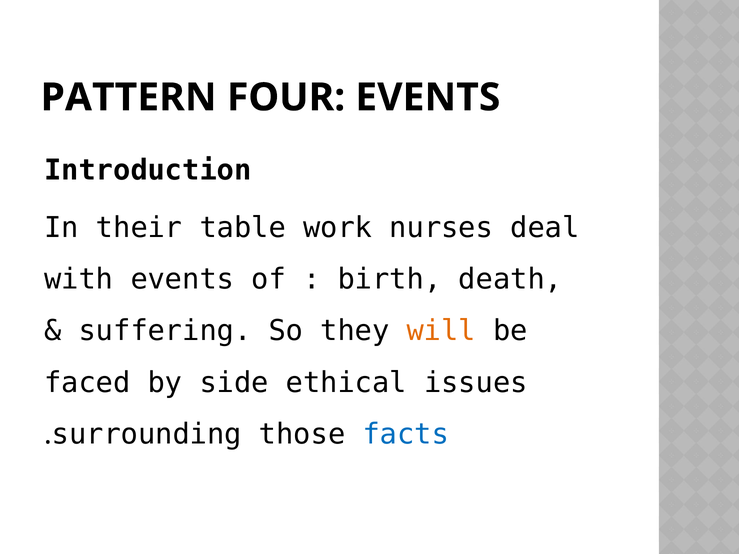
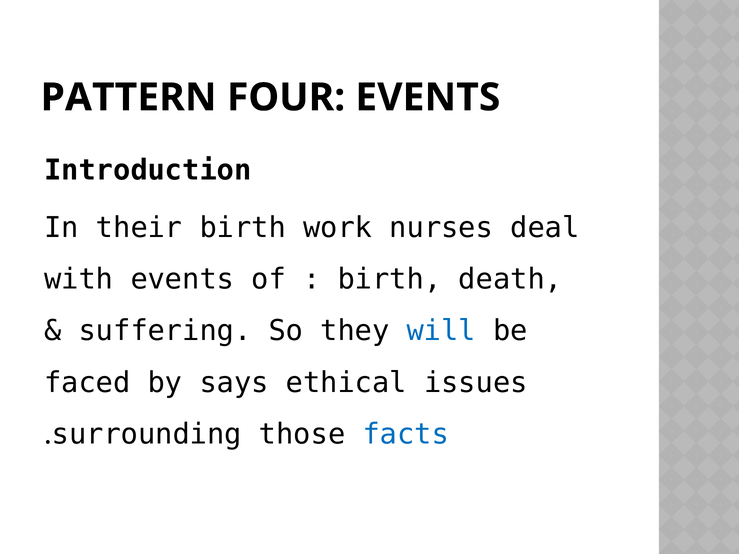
their table: table -> birth
will colour: orange -> blue
side: side -> says
